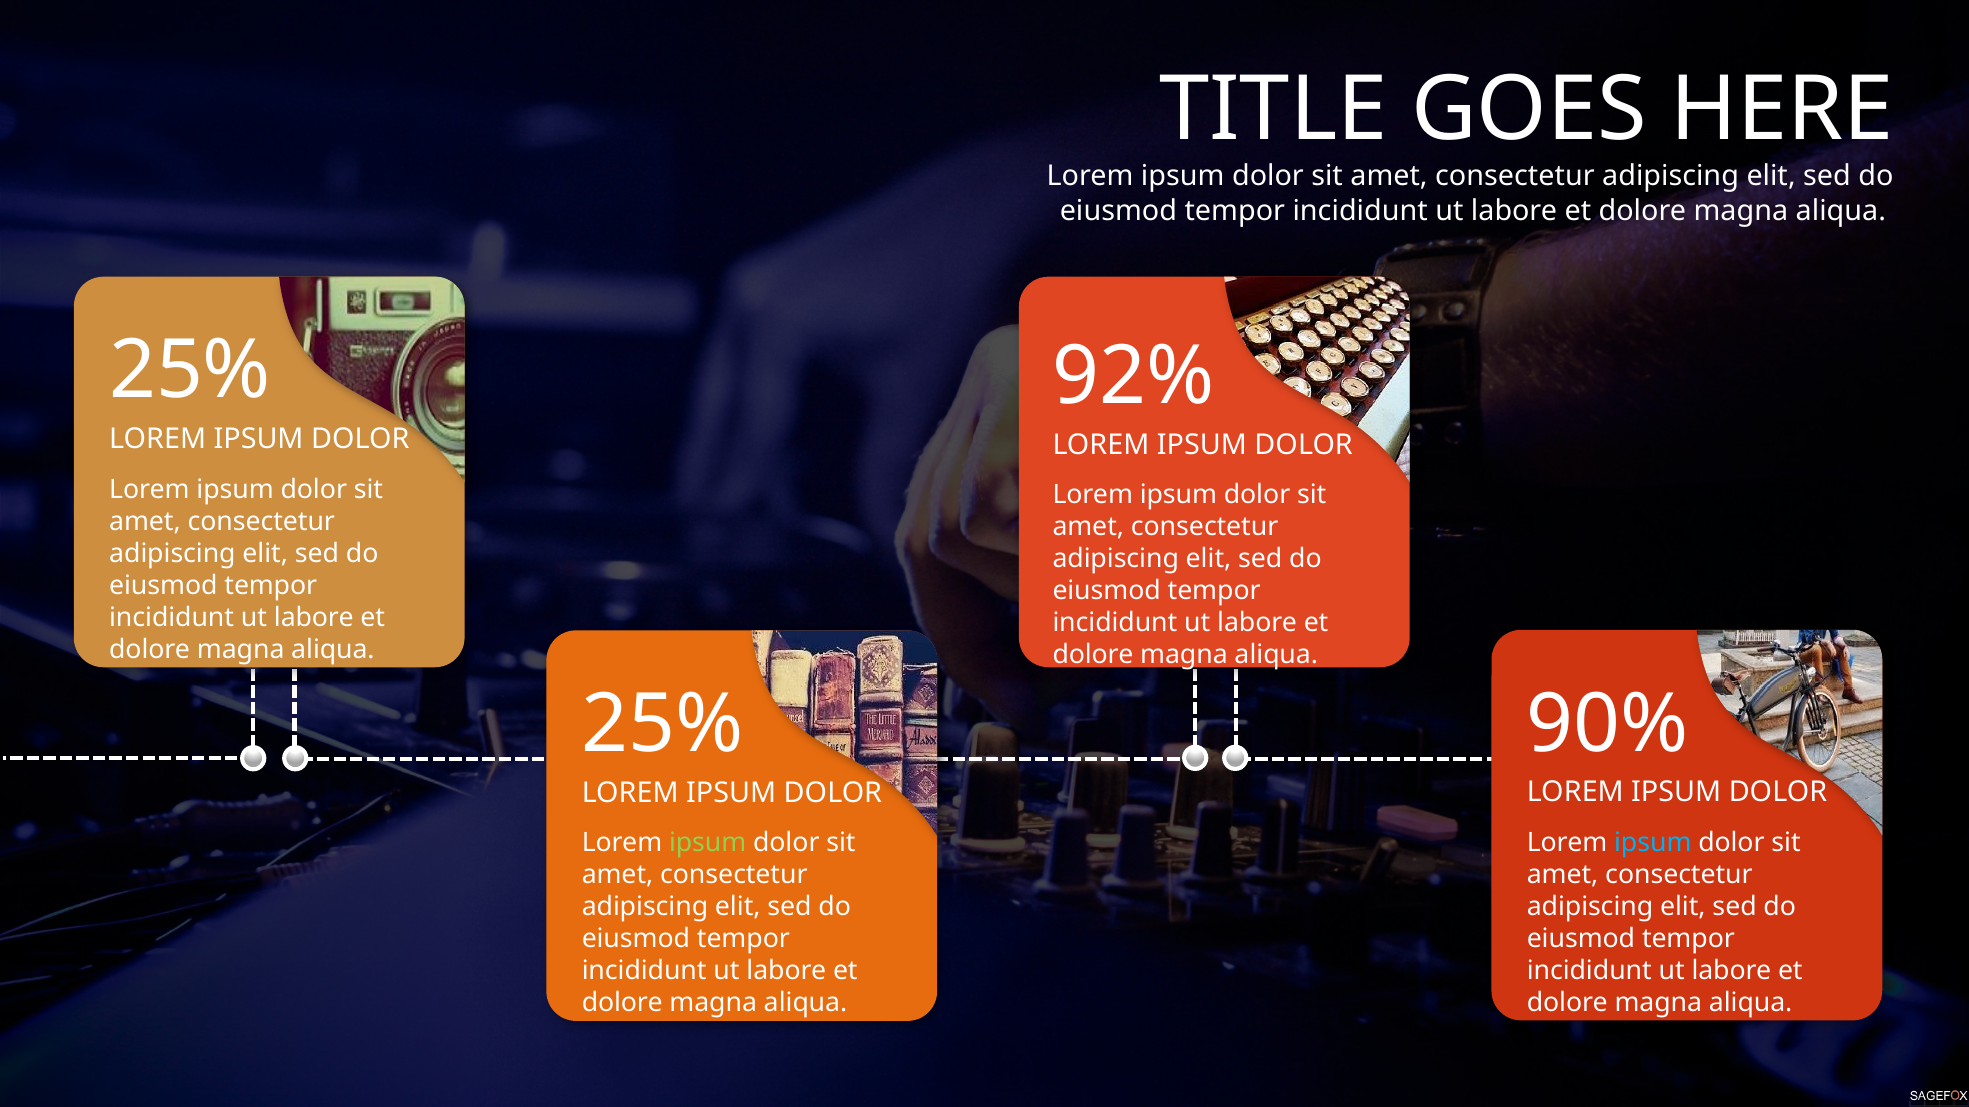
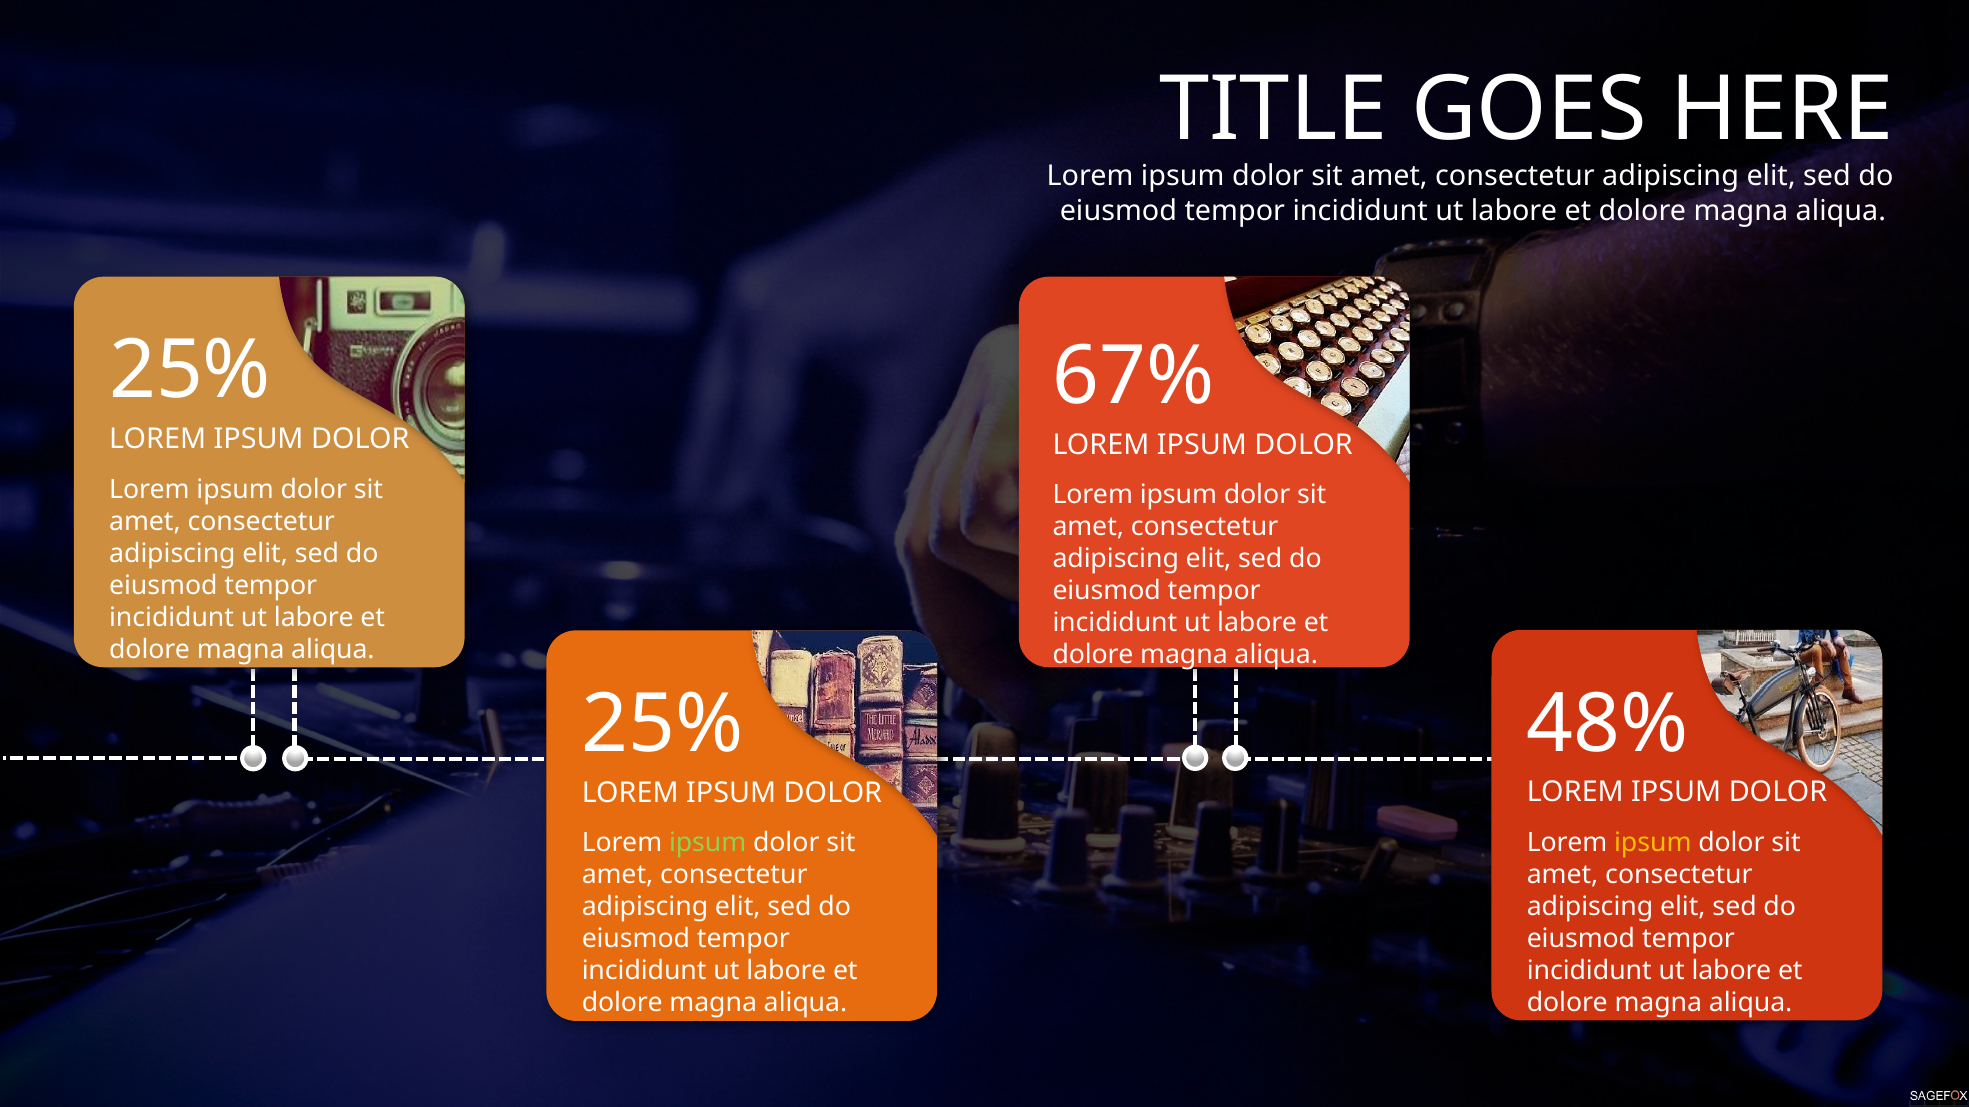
92%: 92% -> 67%
90%: 90% -> 48%
ipsum at (1653, 843) colour: light blue -> yellow
